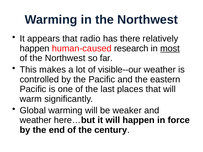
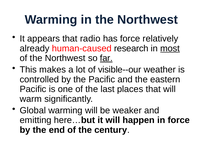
has there: there -> force
happen at (35, 48): happen -> already
far underline: none -> present
weather at (36, 120): weather -> emitting
